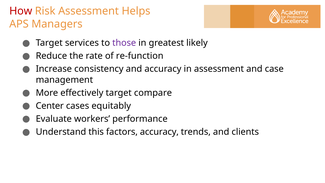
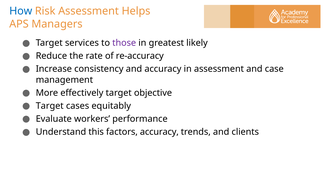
How colour: red -> blue
re-function: re-function -> re-accuracy
compare: compare -> objective
Center at (50, 106): Center -> Target
